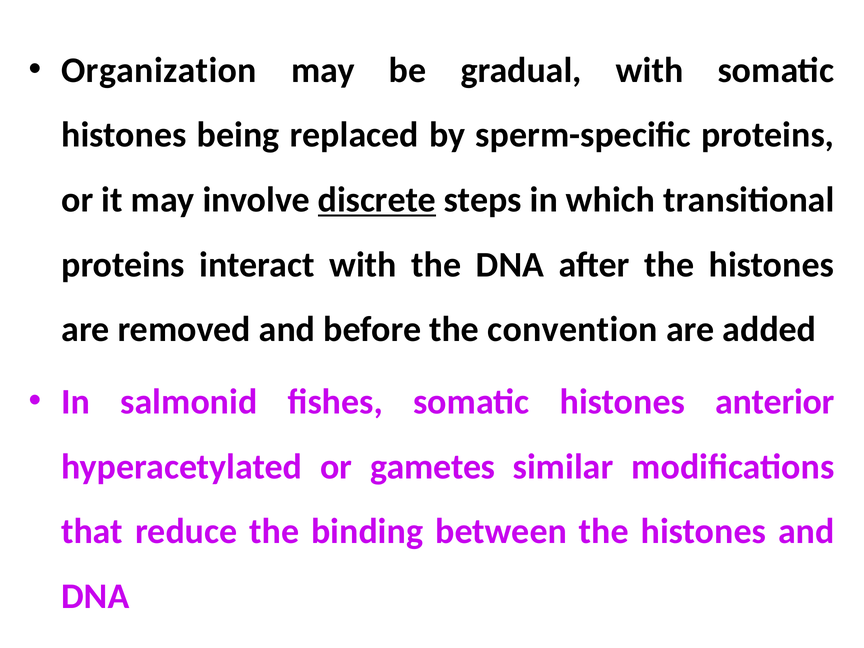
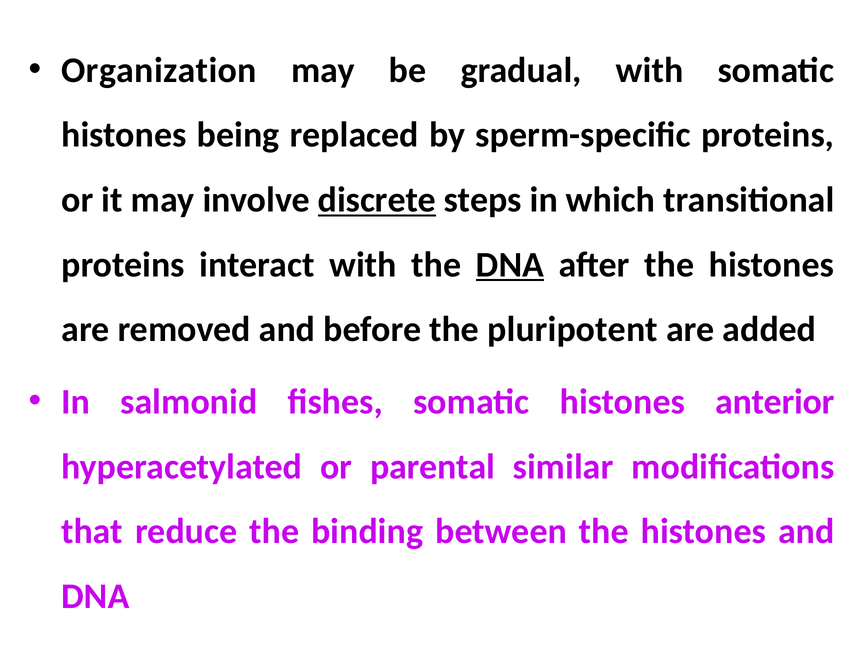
DNA at (510, 265) underline: none -> present
convention: convention -> pluripotent
gametes: gametes -> parental
